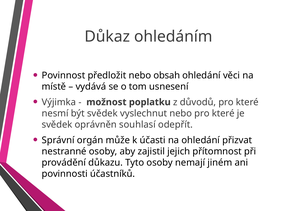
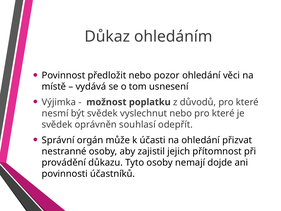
obsah: obsah -> pozor
jiném: jiném -> dojde
